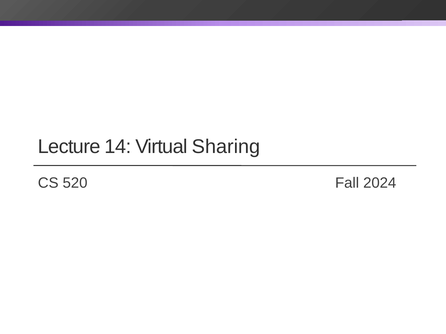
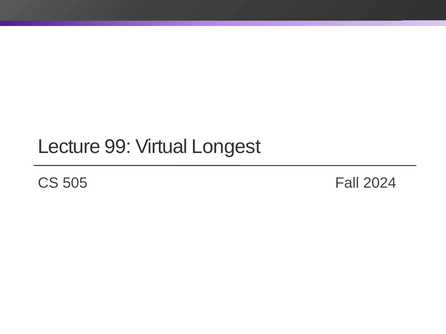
14: 14 -> 99
Sharing: Sharing -> Longest
520: 520 -> 505
